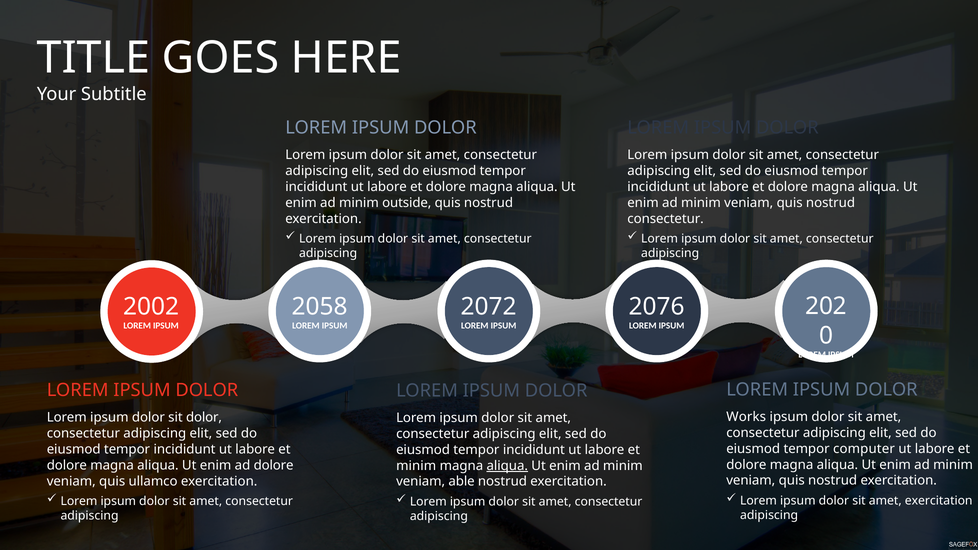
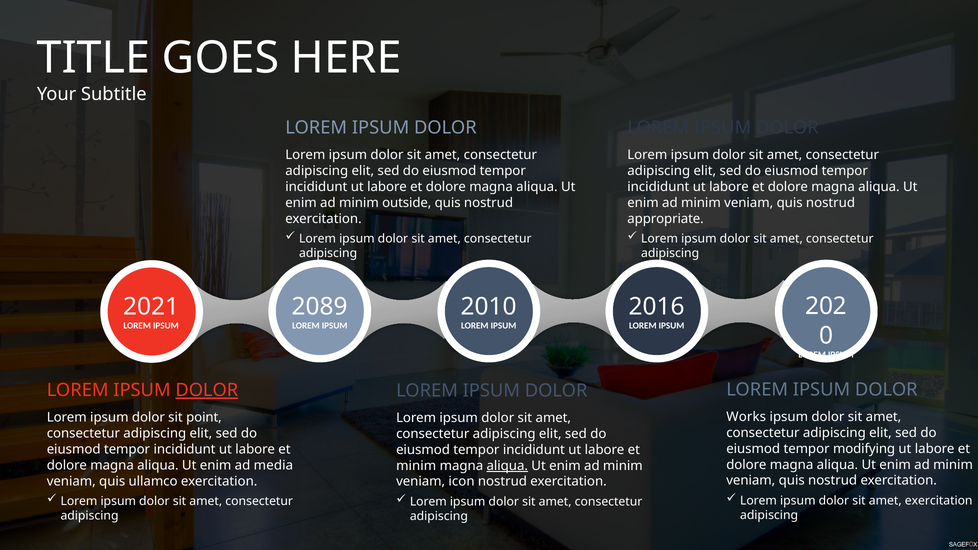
consectetur at (666, 219): consectetur -> appropriate
2002: 2002 -> 2021
2058: 2058 -> 2089
2072: 2072 -> 2010
2076: 2076 -> 2016
DOLOR at (207, 390) underline: none -> present
sit dolor: dolor -> point
computer: computer -> modifying
ad dolore: dolore -> media
able: able -> icon
